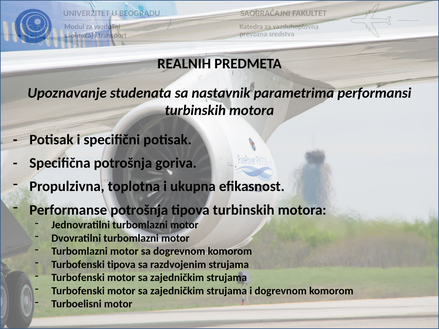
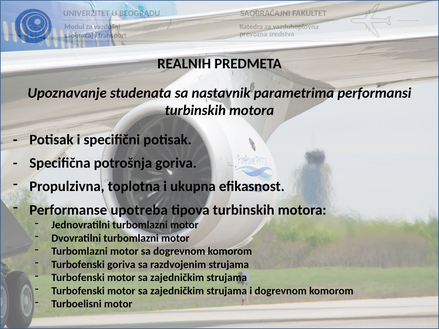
Performanse potrošnja: potrošnja -> upotreba
Turbofenski tipova: tipova -> goriva
